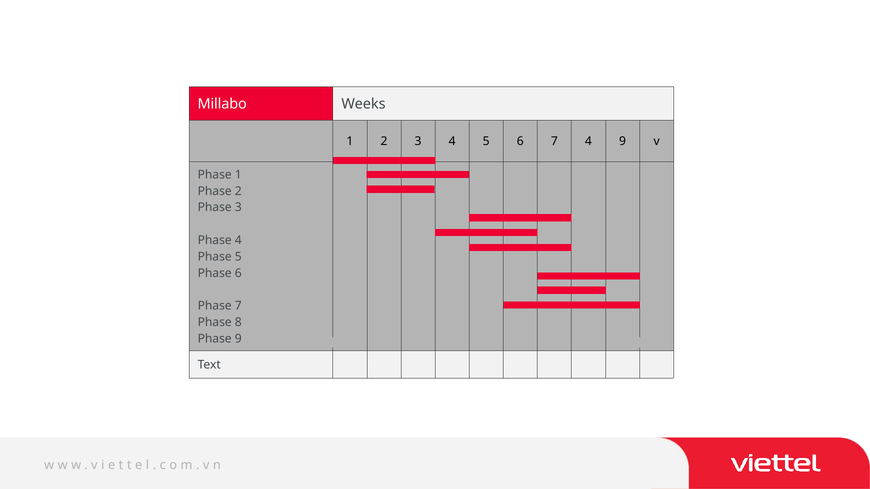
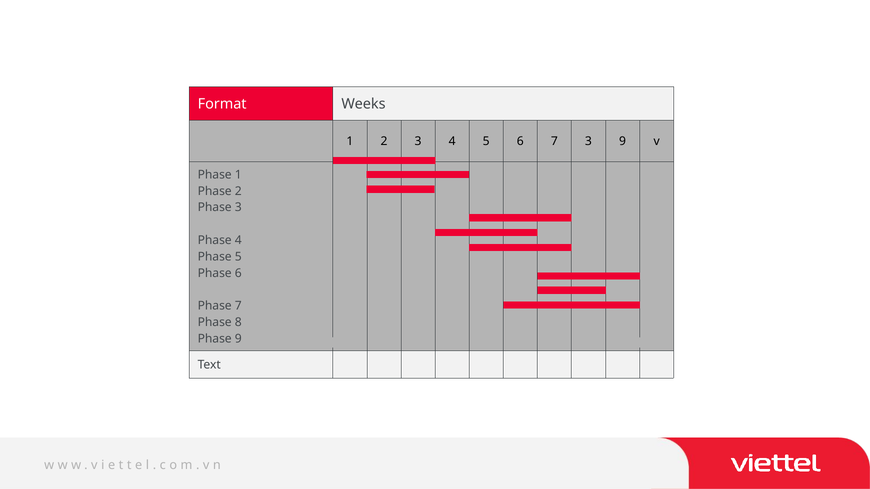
Millabo: Millabo -> Format
7 4: 4 -> 3
